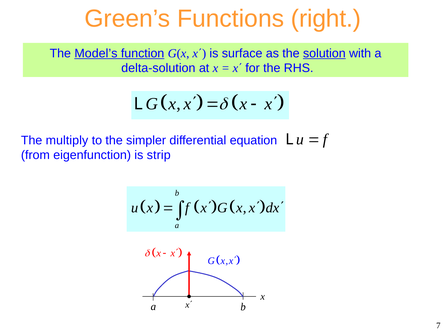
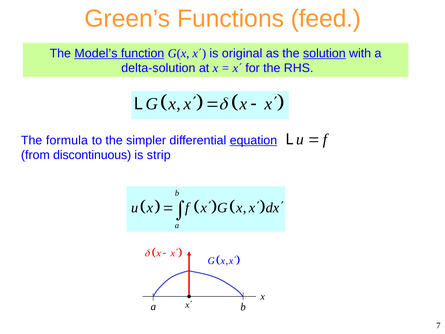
right: right -> feed
surface: surface -> original
multiply: multiply -> formula
equation underline: none -> present
eigenfunction: eigenfunction -> discontinuous
